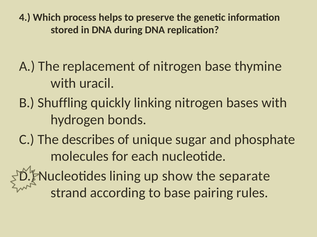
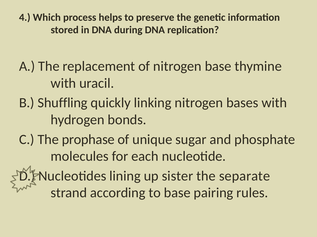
describes: describes -> prophase
show: show -> sister
